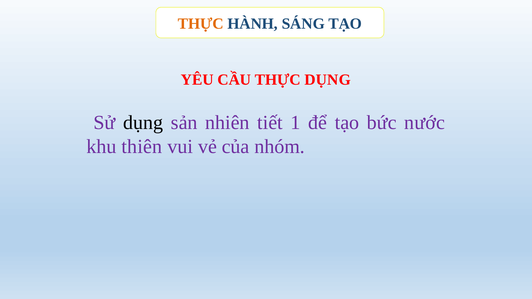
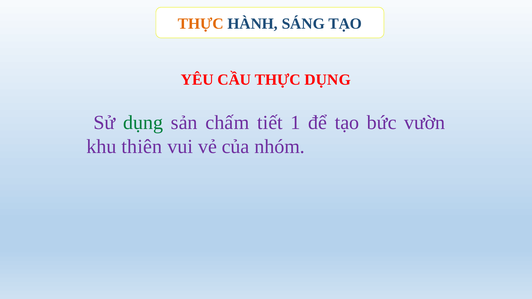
dụng at (143, 123) colour: black -> green
nhiên: nhiên -> chấm
nước: nước -> vườn
